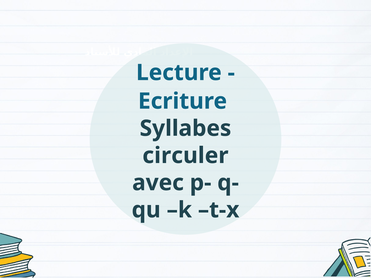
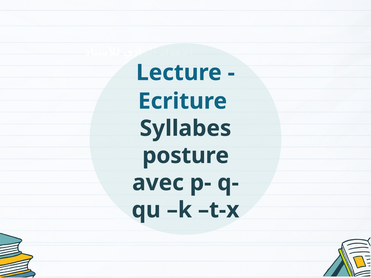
circuler: circuler -> posture
